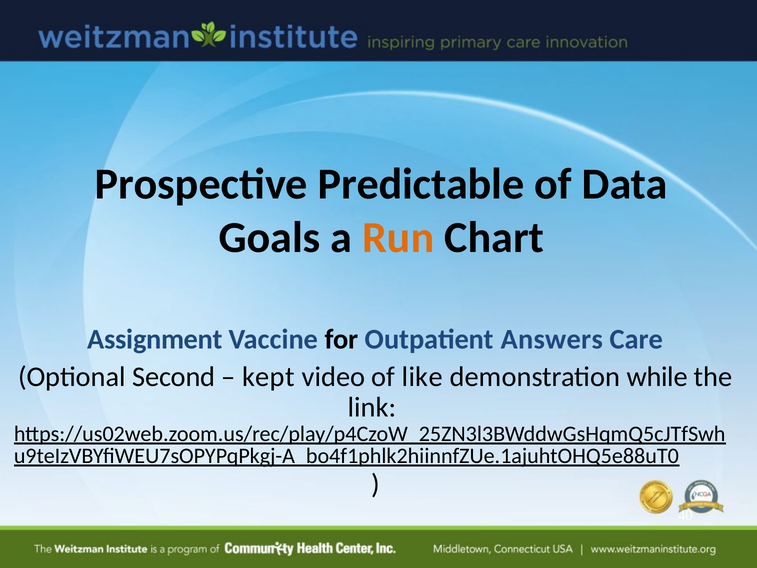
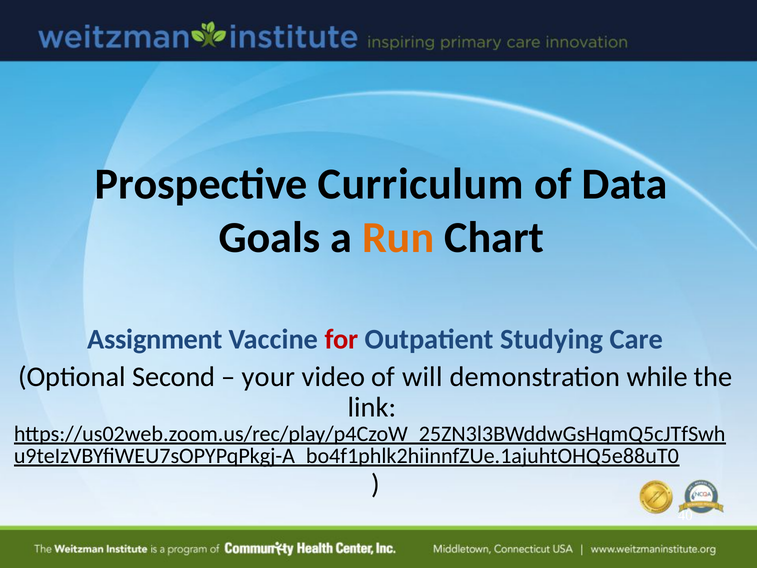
Predictable: Predictable -> Curriculum
for colour: black -> red
Answers: Answers -> Studying
kept: kept -> your
like: like -> will
